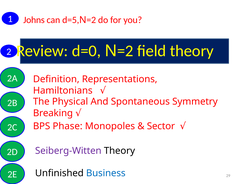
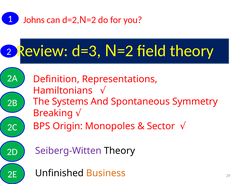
d=5: d=5 -> d=2
d=0: d=0 -> d=3
Physical: Physical -> Systems
Phase: Phase -> Origin
Business colour: blue -> orange
